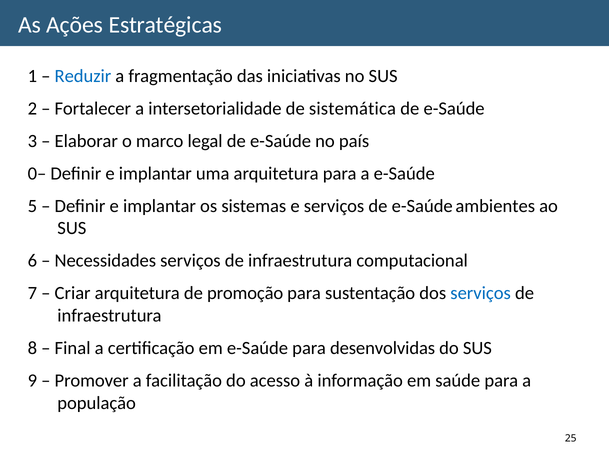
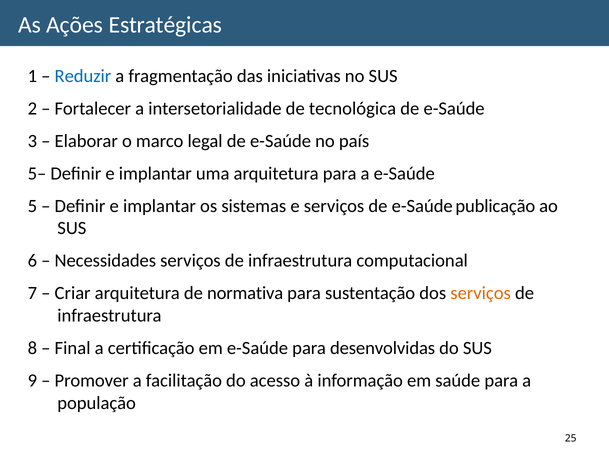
sistemática: sistemática -> tecnológica
0–: 0– -> 5–
ambientes: ambientes -> publicação
promoção: promoção -> normativa
serviços at (481, 293) colour: blue -> orange
